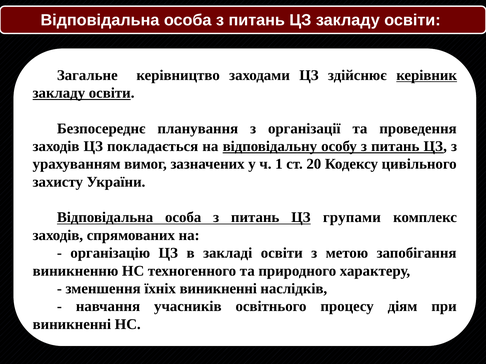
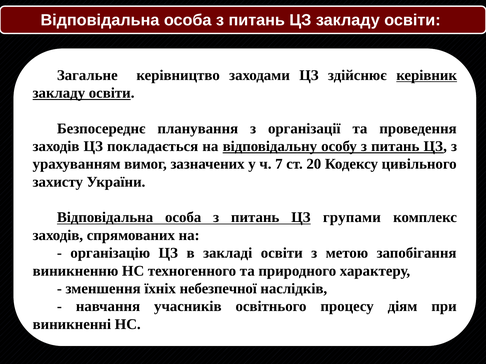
1: 1 -> 7
їхніх виникненні: виникненні -> небезпечної
